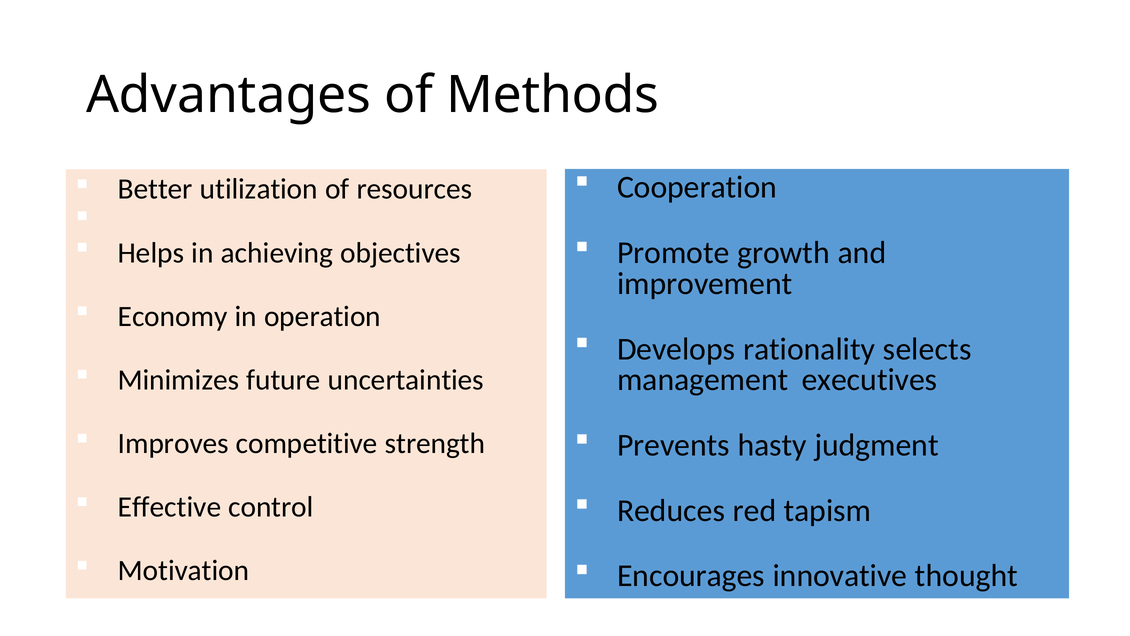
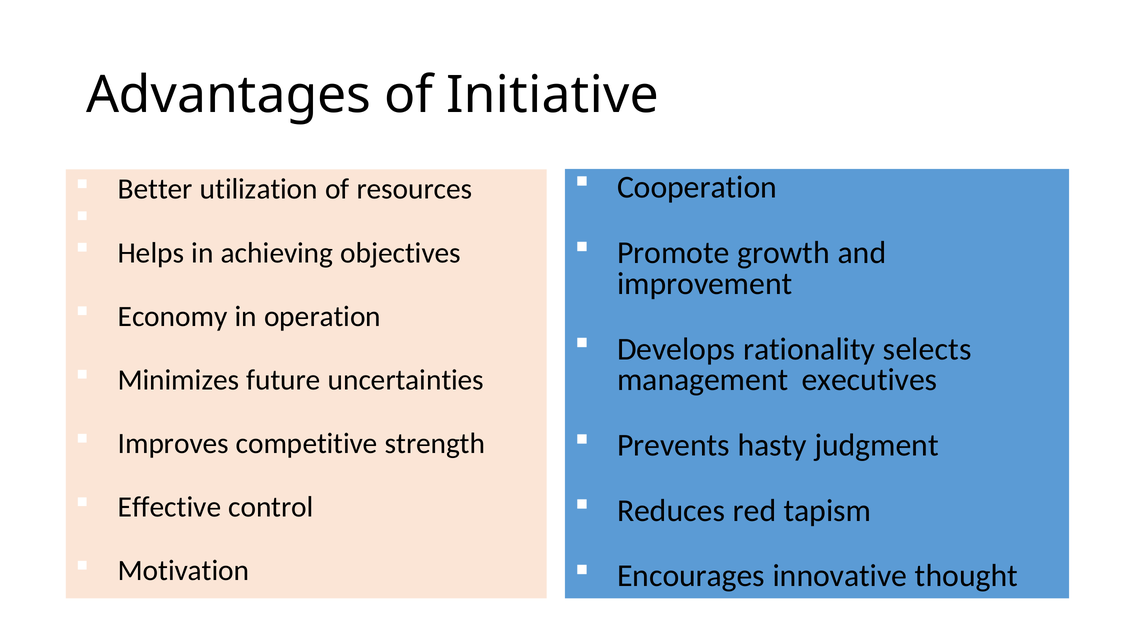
Methods: Methods -> Initiative
